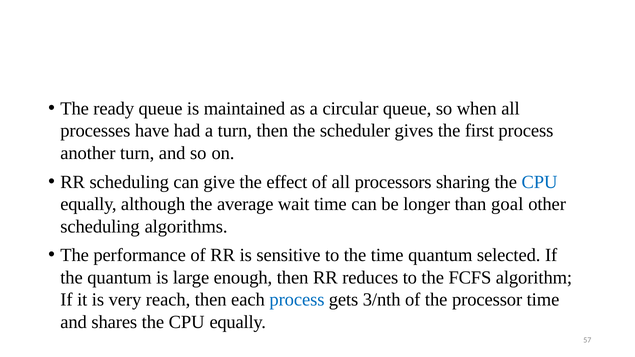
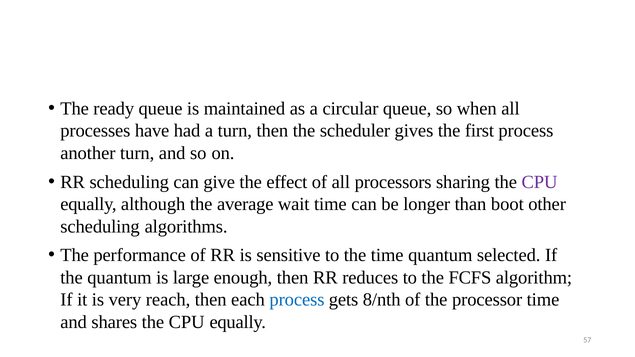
CPU at (540, 182) colour: blue -> purple
goal: goal -> boot
3/nth: 3/nth -> 8/nth
